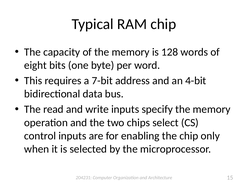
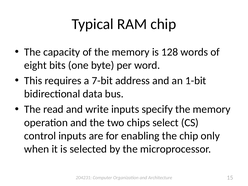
4-bit: 4-bit -> 1-bit
